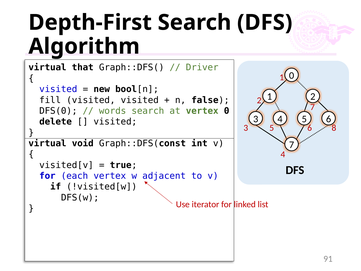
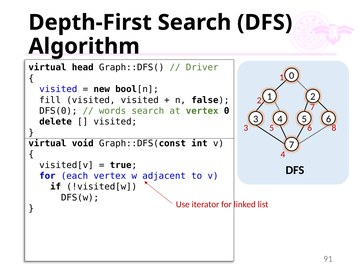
that: that -> head
